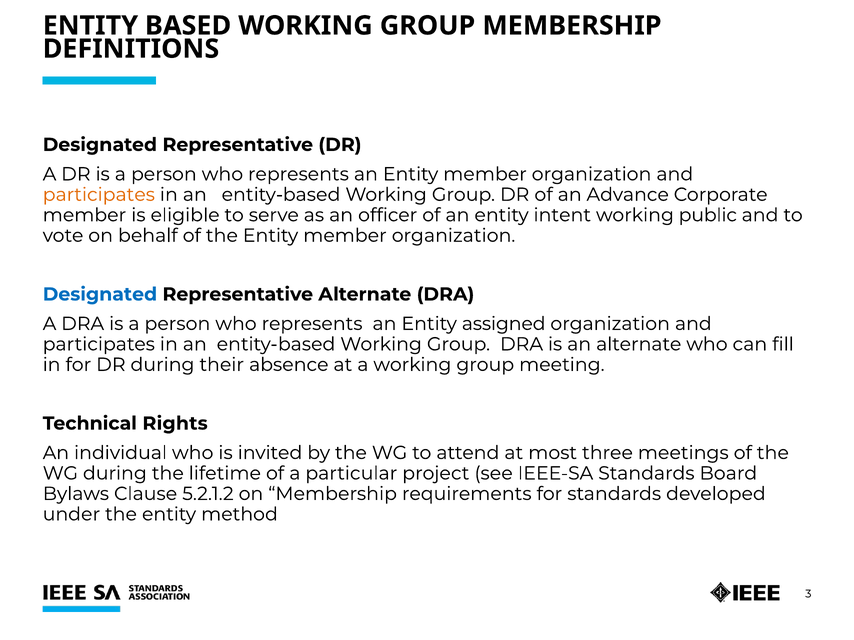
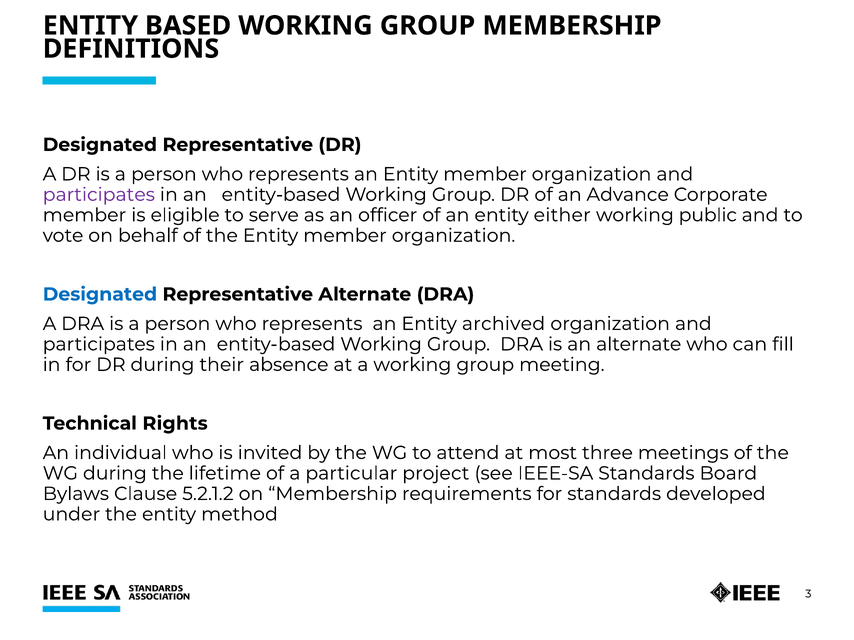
participates at (99, 195) colour: orange -> purple
intent: intent -> either
assigned: assigned -> archived
